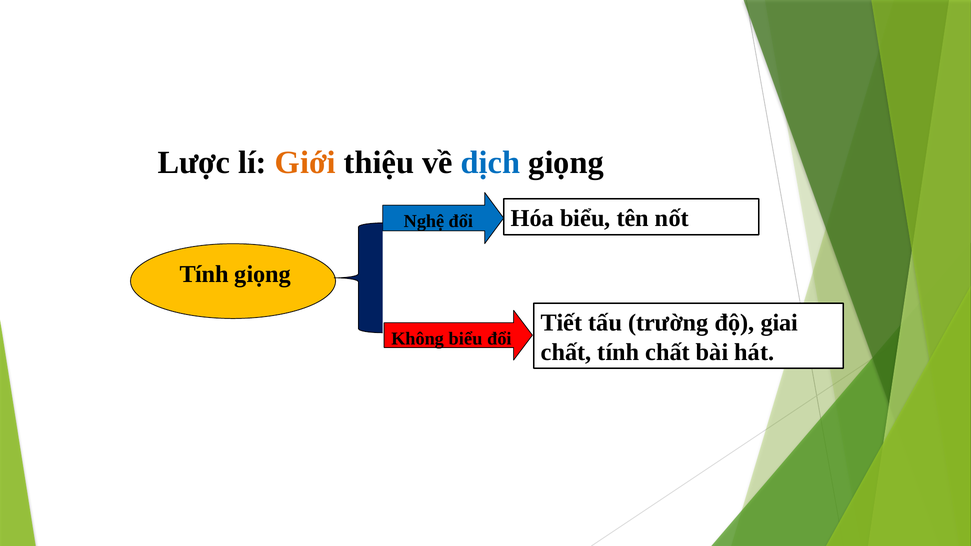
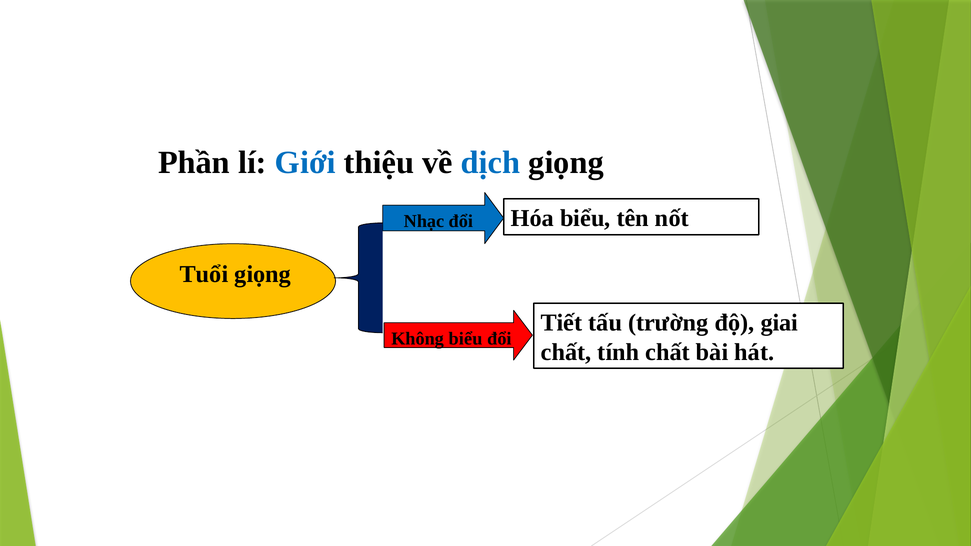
Lược: Lược -> Phần
Giới colour: orange -> blue
Nghệ: Nghệ -> Nhạc
Tính at (204, 275): Tính -> Tuổi
